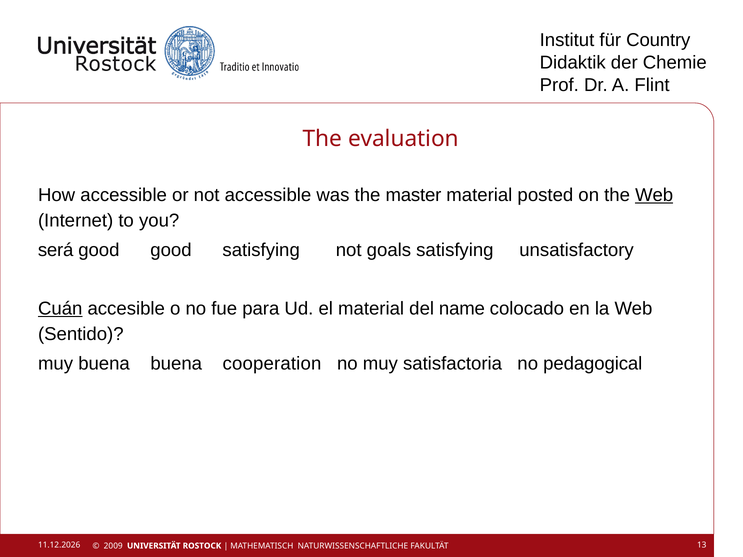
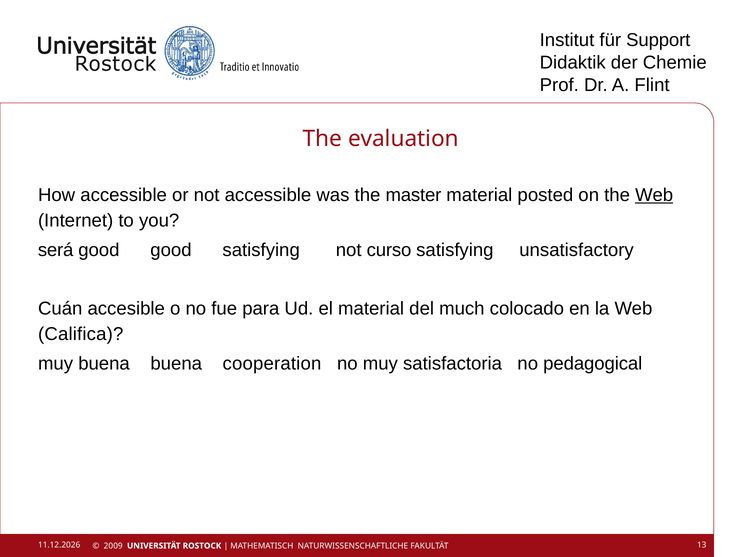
Country: Country -> Support
goals: goals -> curso
Cuán underline: present -> none
name: name -> much
Sentido: Sentido -> Califica
